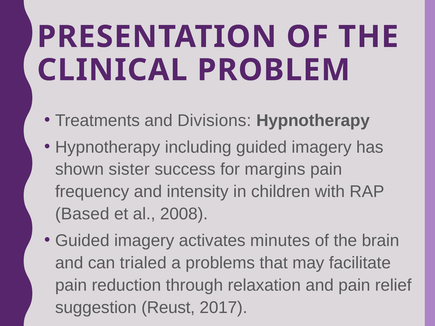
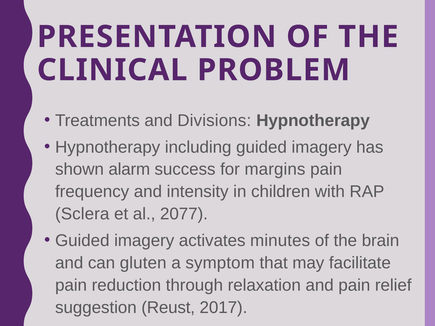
sister: sister -> alarm
Based: Based -> Sclera
2008: 2008 -> 2077
trialed: trialed -> gluten
problems: problems -> symptom
